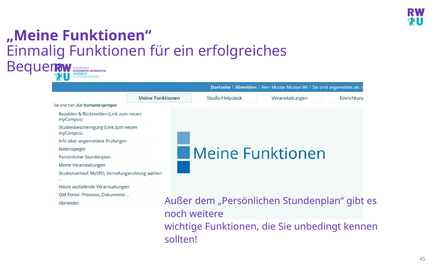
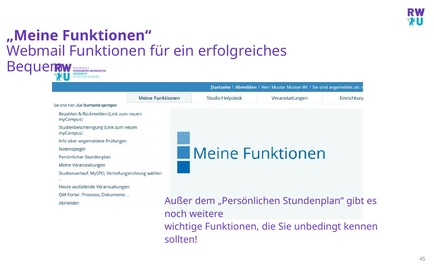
Einmalig: Einmalig -> Webmail
